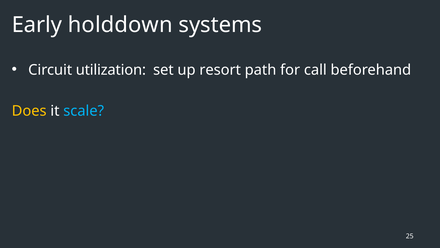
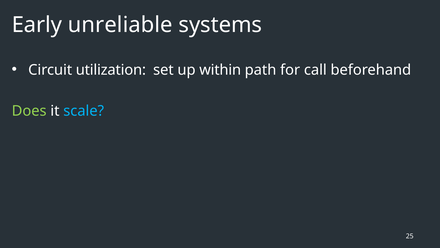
holddown: holddown -> unreliable
resort: resort -> within
Does colour: yellow -> light green
